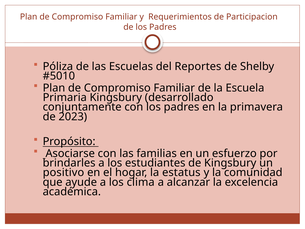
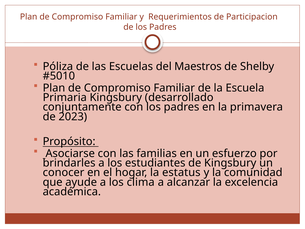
Reportes: Reportes -> Maestros
positivo: positivo -> conocer
